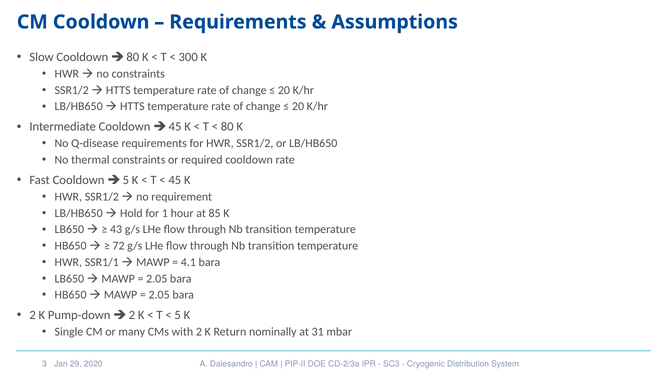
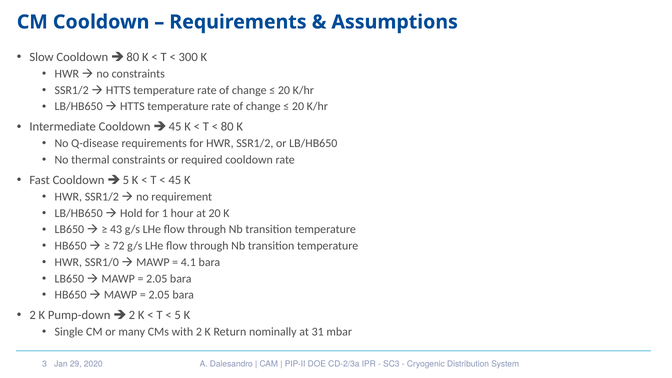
at 85: 85 -> 20
SSR1/1: SSR1/1 -> SSR1/0
